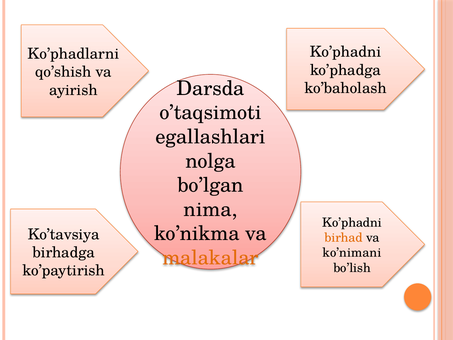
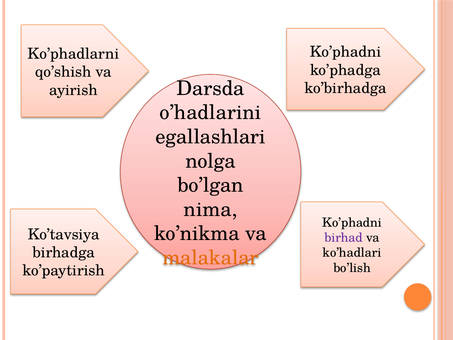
ko’baholash: ko’baholash -> ko’birhadga
o’taqsimoti: o’taqsimoti -> o’hadlarini
birhad colour: orange -> purple
ko’nimani: ko’nimani -> ko’hadlari
